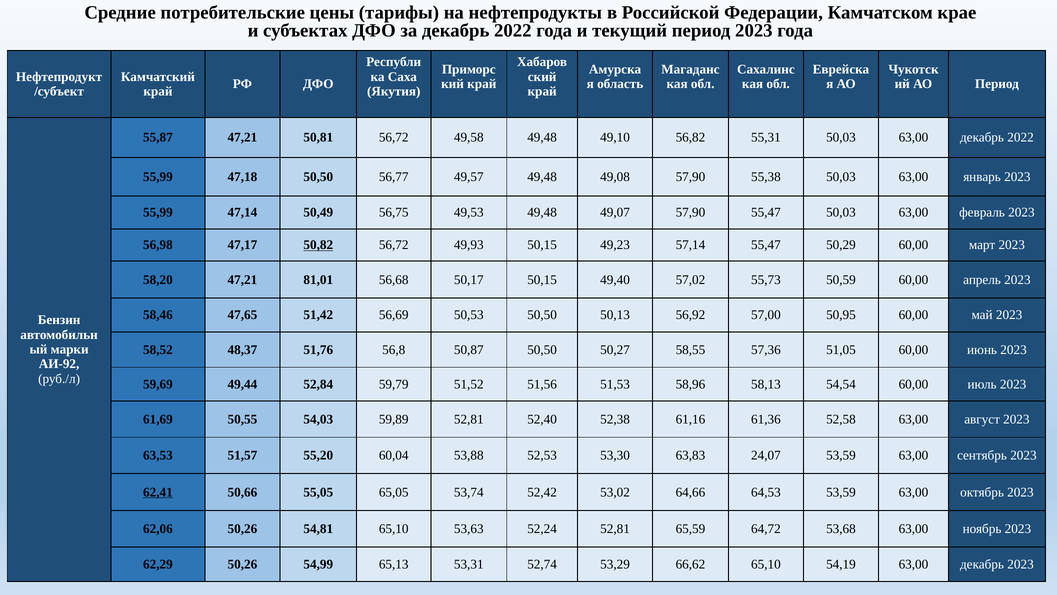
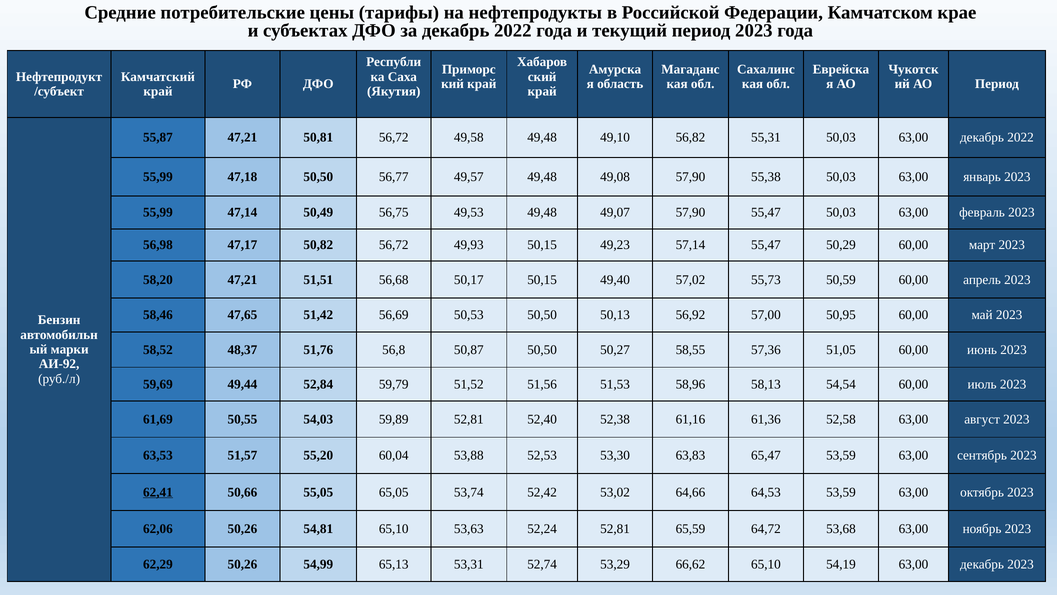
50,82 underline: present -> none
81,01: 81,01 -> 51,51
24,07: 24,07 -> 65,47
